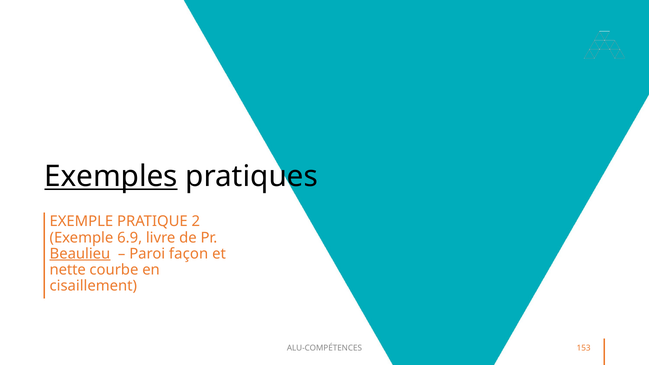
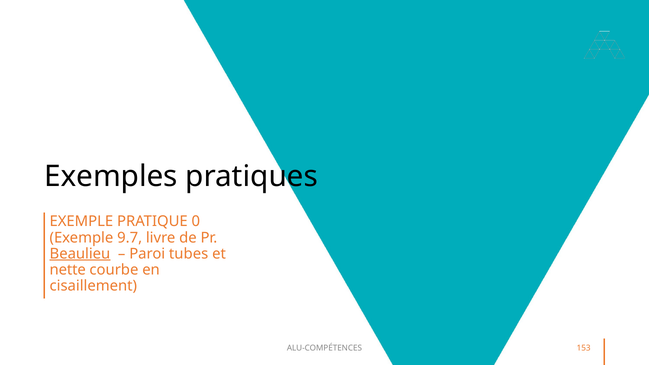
Exemples underline: present -> none
2: 2 -> 0
6.9: 6.9 -> 9.7
façon: façon -> tubes
